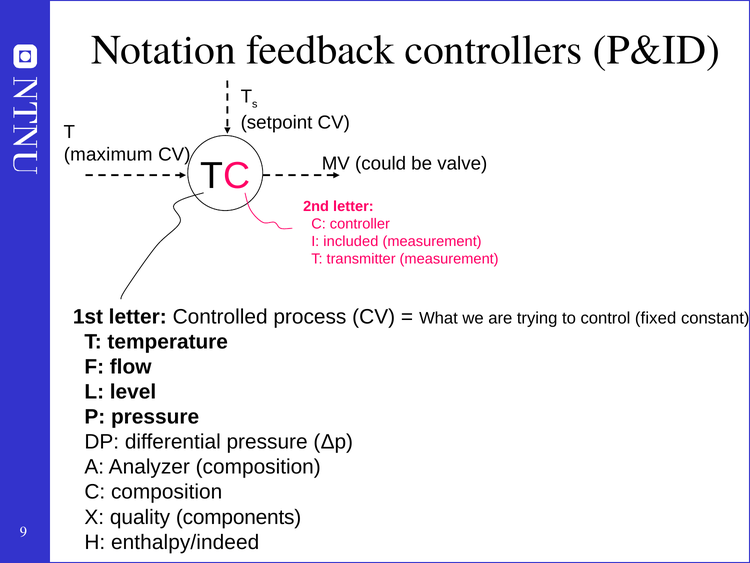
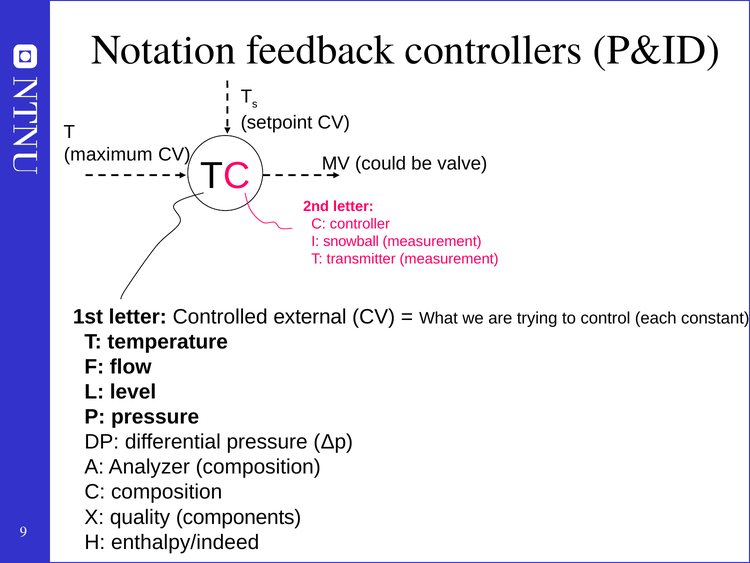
included: included -> snowball
process: process -> external
fixed: fixed -> each
